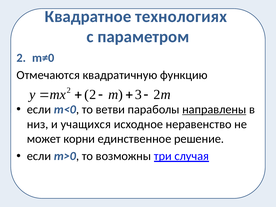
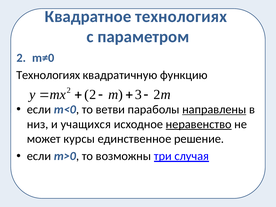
Отмечаются at (48, 75): Отмечаются -> Технологиях
неравенство underline: none -> present
корни: корни -> курсы
